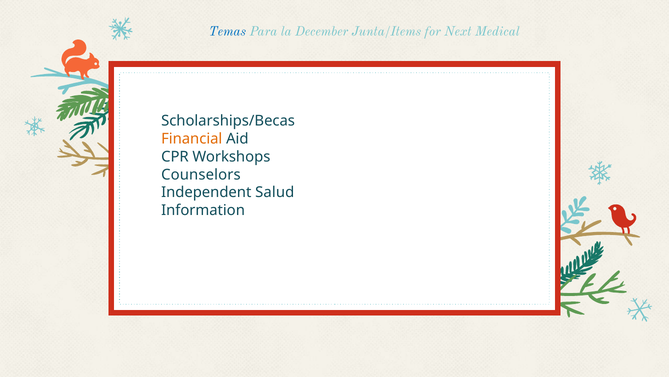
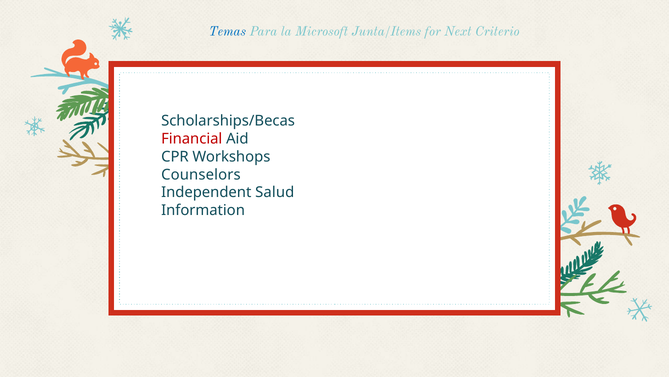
December: December -> Microsoft
Medical: Medical -> Criterio
Financial colour: orange -> red
